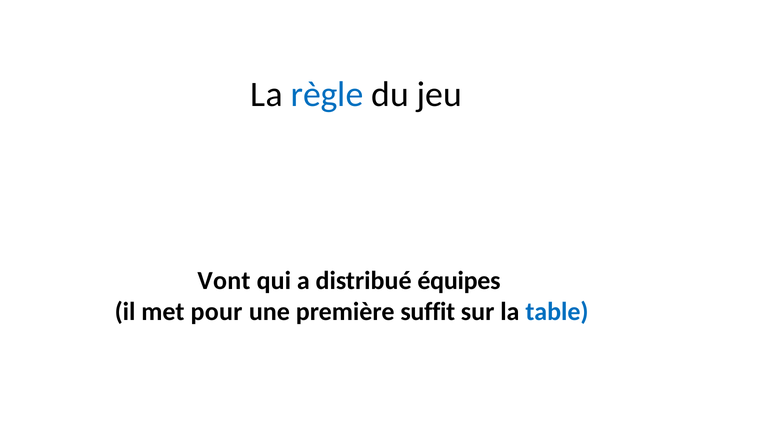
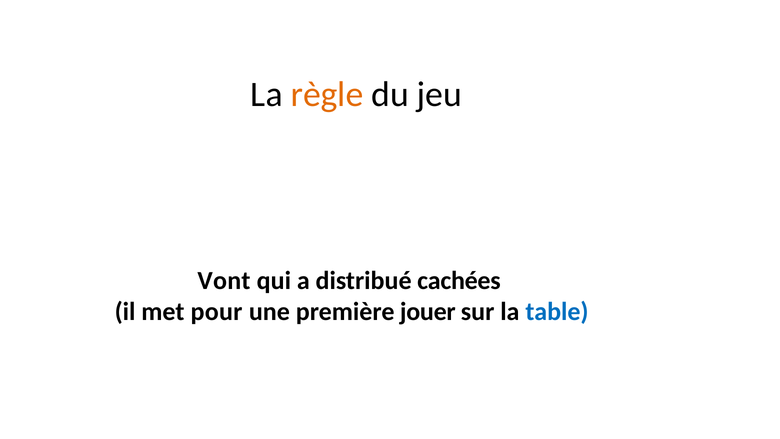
règle colour: blue -> orange
équipes: équipes -> cachées
suffit: suffit -> jouer
